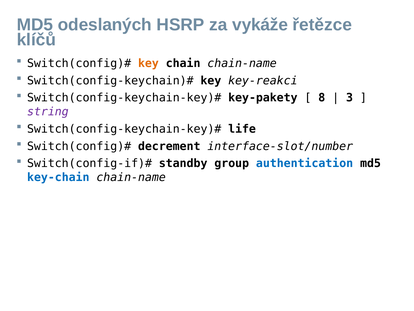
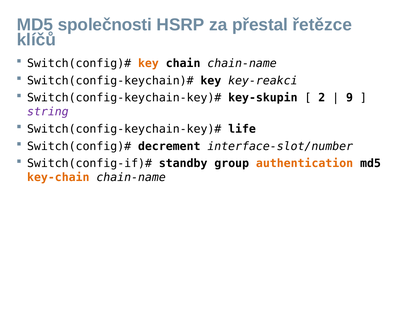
odeslaných: odeslaných -> společnosti
vykáže: vykáže -> přestal
key-pakety: key-pakety -> key-skupin
8: 8 -> 2
3: 3 -> 9
authentication colour: blue -> orange
key-chain colour: blue -> orange
